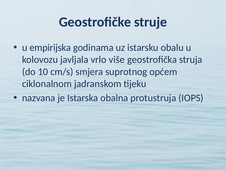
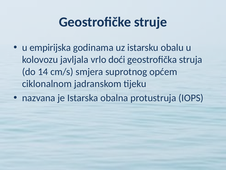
više: više -> doći
10: 10 -> 14
